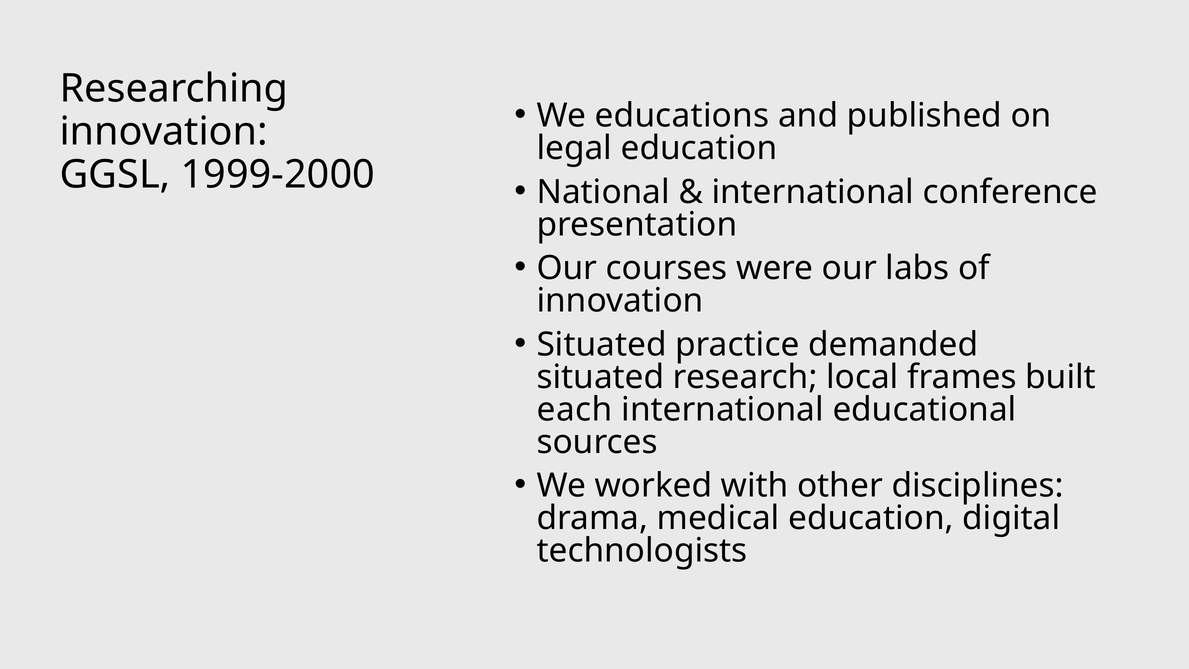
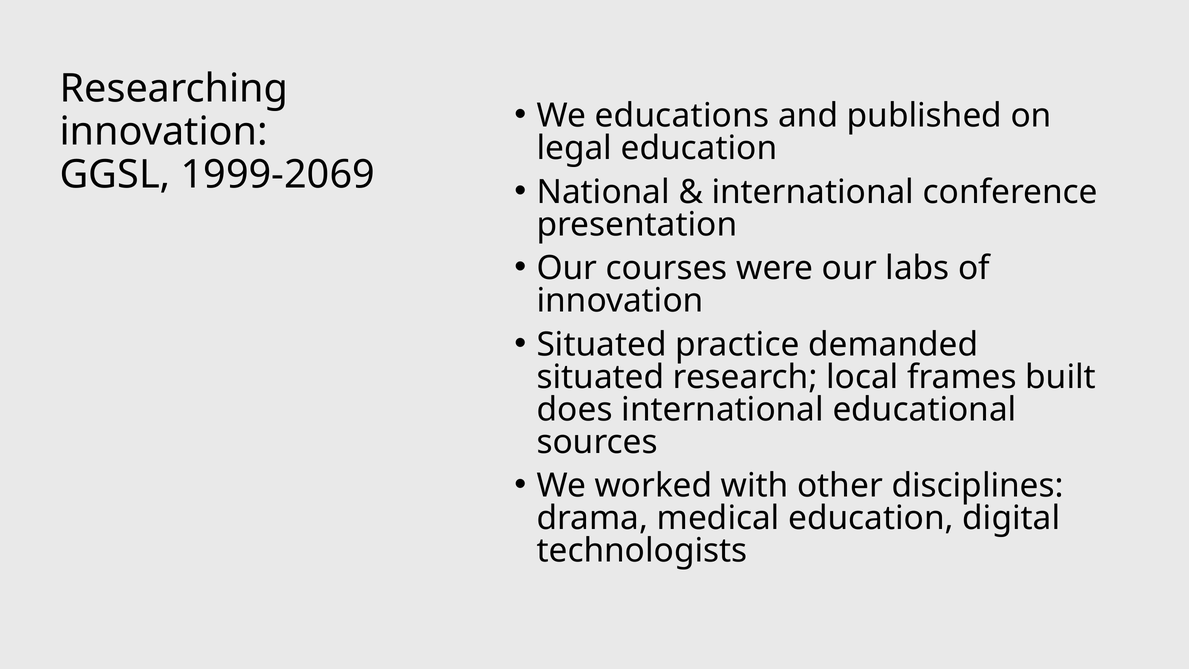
1999-2000: 1999-2000 -> 1999-2069
each: each -> does
